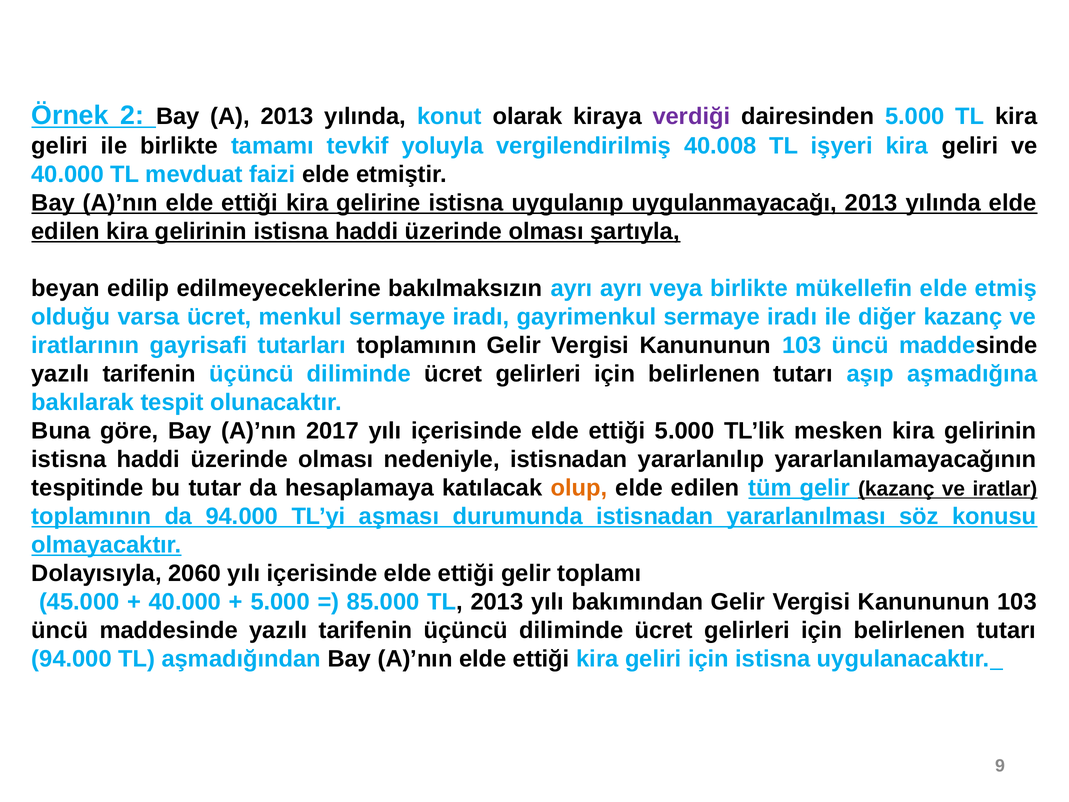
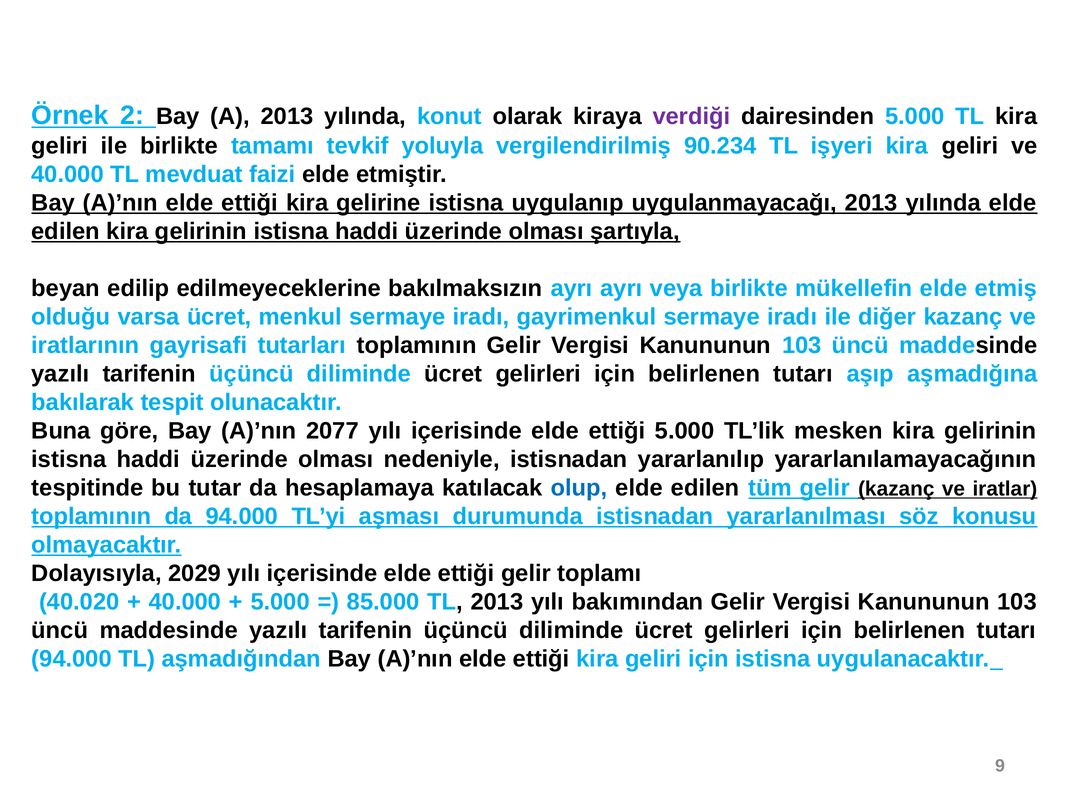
40.008: 40.008 -> 90.234
2017: 2017 -> 2077
olup colour: orange -> blue
2060: 2060 -> 2029
45.000: 45.000 -> 40.020
